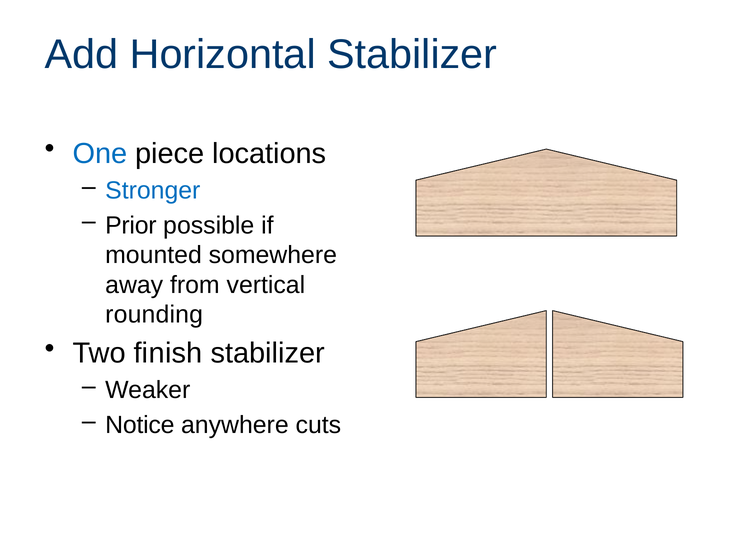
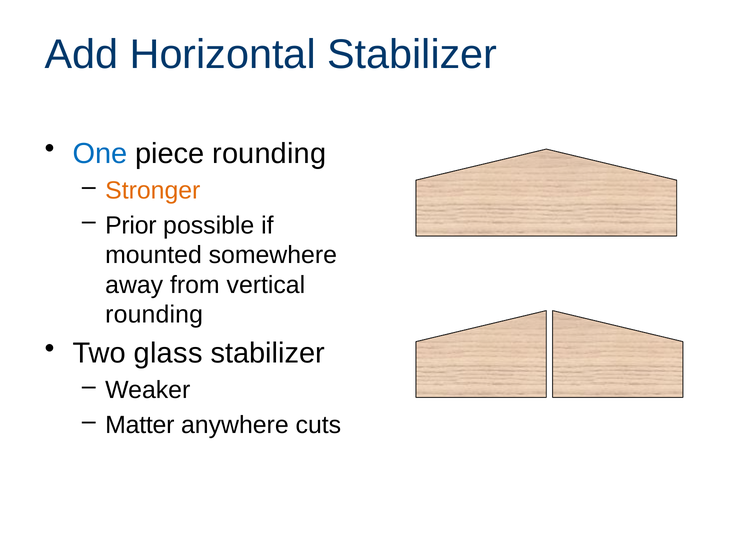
piece locations: locations -> rounding
Stronger colour: blue -> orange
finish: finish -> glass
Notice: Notice -> Matter
